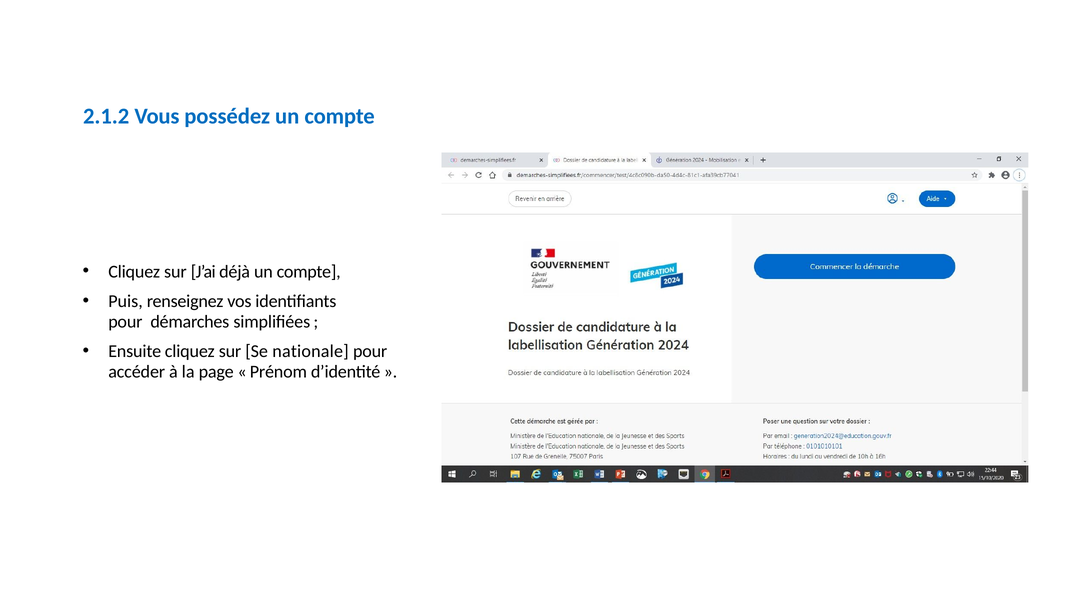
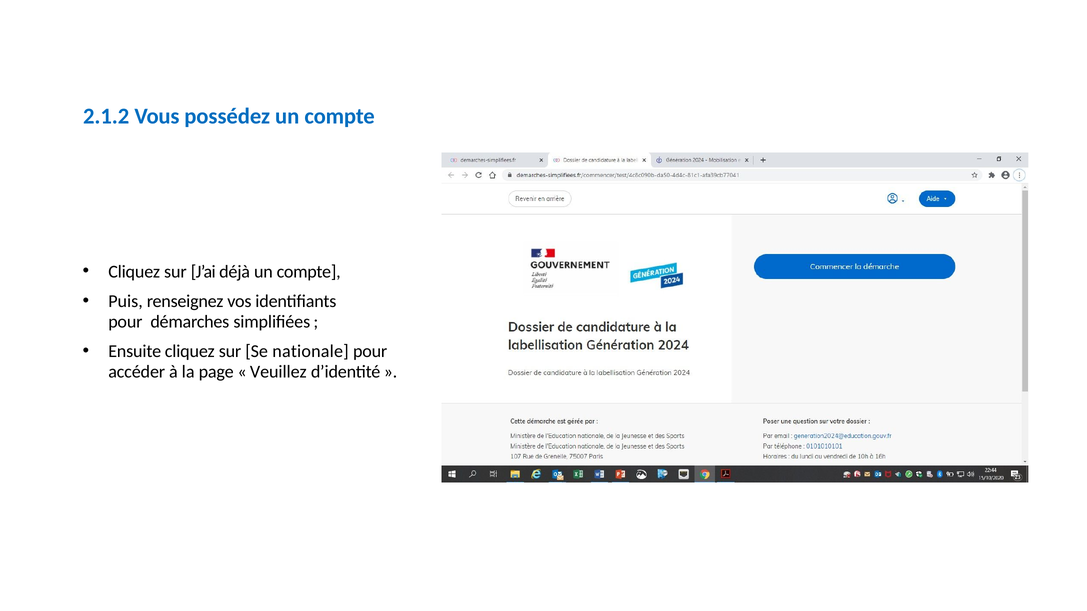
Prénom: Prénom -> Veuillez
